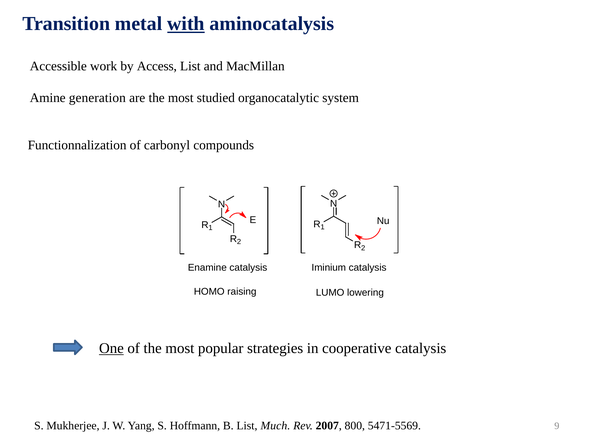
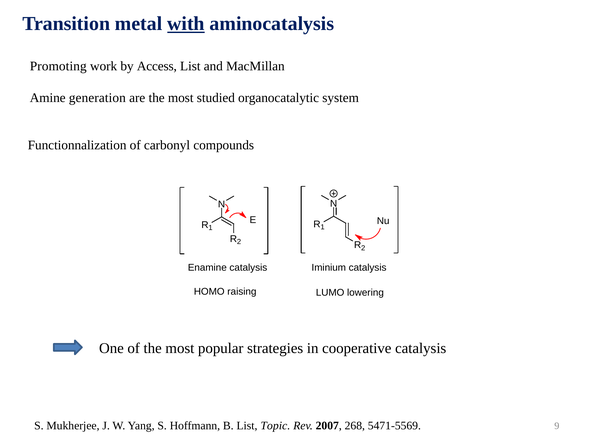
Accessible: Accessible -> Promoting
One underline: present -> none
Much: Much -> Topic
800: 800 -> 268
